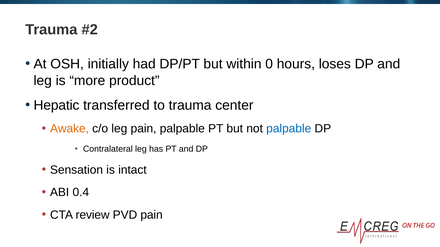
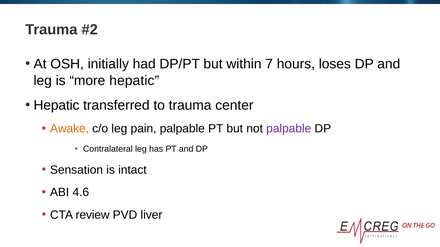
0: 0 -> 7
more product: product -> hepatic
palpable at (289, 129) colour: blue -> purple
0.4: 0.4 -> 4.6
PVD pain: pain -> liver
